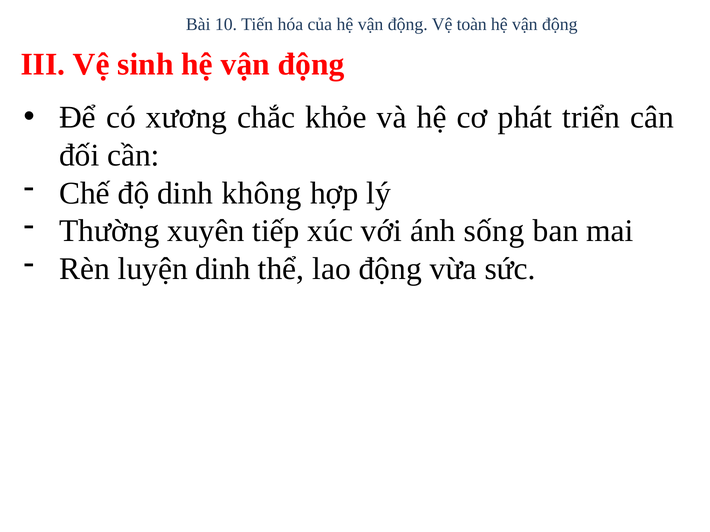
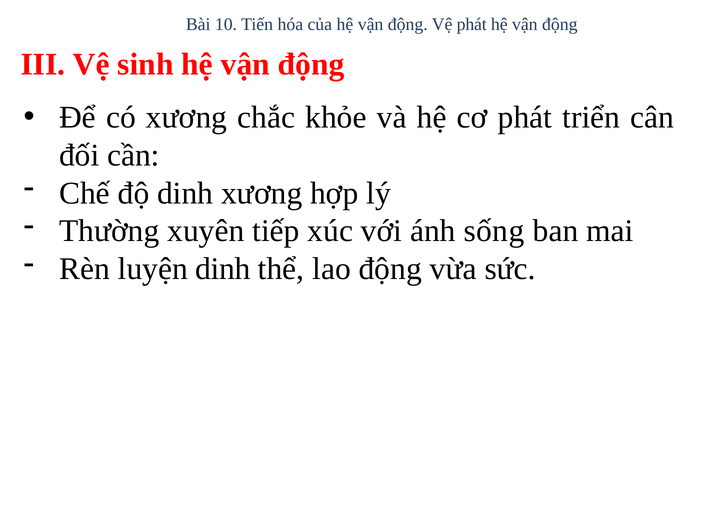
Vệ toàn: toàn -> phát
dinh không: không -> xương
